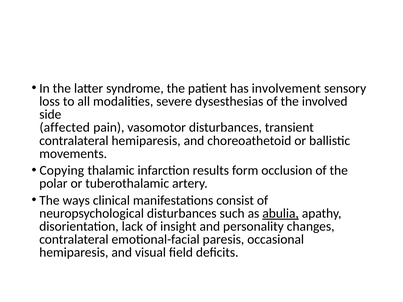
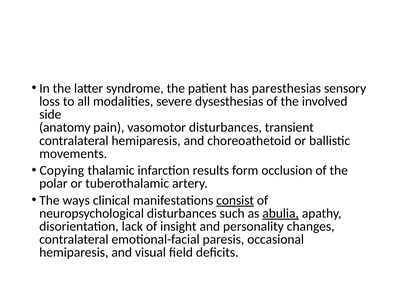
involvement: involvement -> paresthesias
affected: affected -> anatomy
consist underline: none -> present
